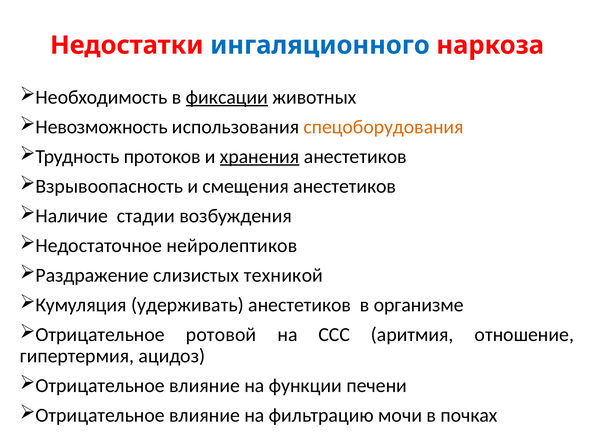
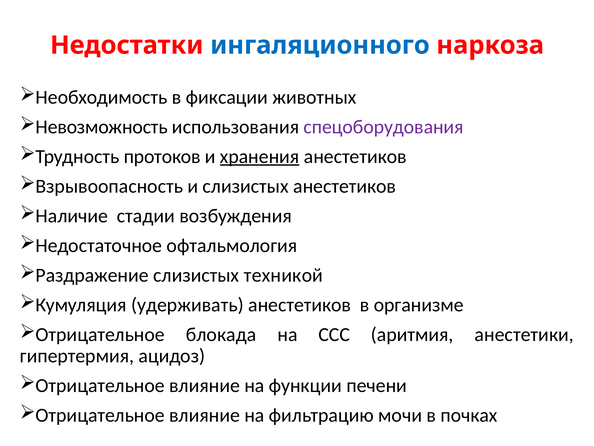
фиксации underline: present -> none
спецоборудования colour: orange -> purple
и смещения: смещения -> слизистых
нейролептиков: нейролептиков -> офтальмология
ротовой: ротовой -> блокада
отношение: отношение -> анестетики
